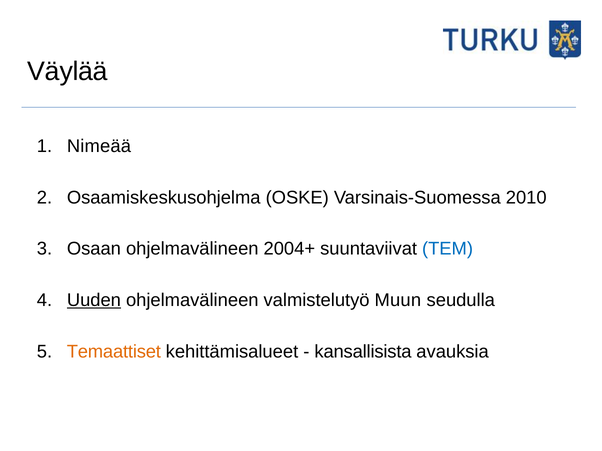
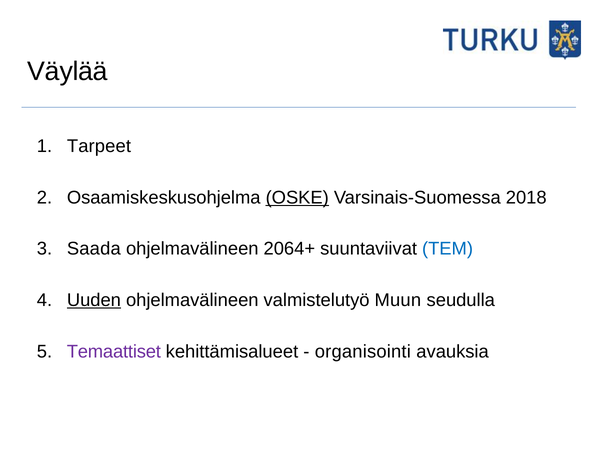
Nimeää: Nimeää -> Tarpeet
OSKE underline: none -> present
2010: 2010 -> 2018
Osaan: Osaan -> Saada
2004+: 2004+ -> 2064+
Temaattiset colour: orange -> purple
kansallisista: kansallisista -> organisointi
